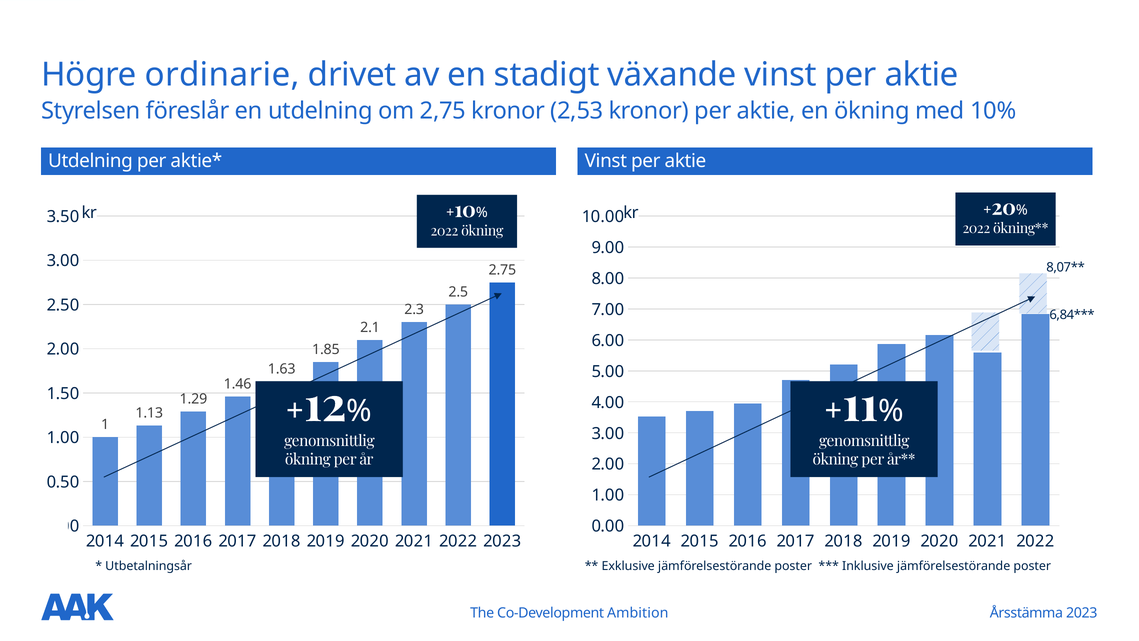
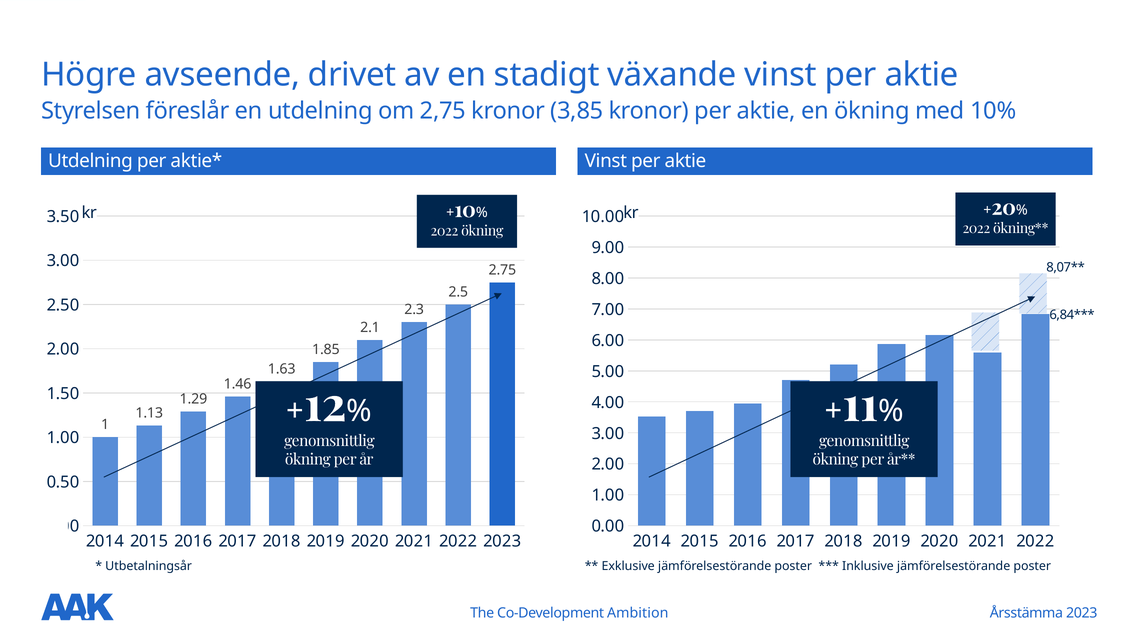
ordinarie: ordinarie -> avseende
2,53: 2,53 -> 3,85
